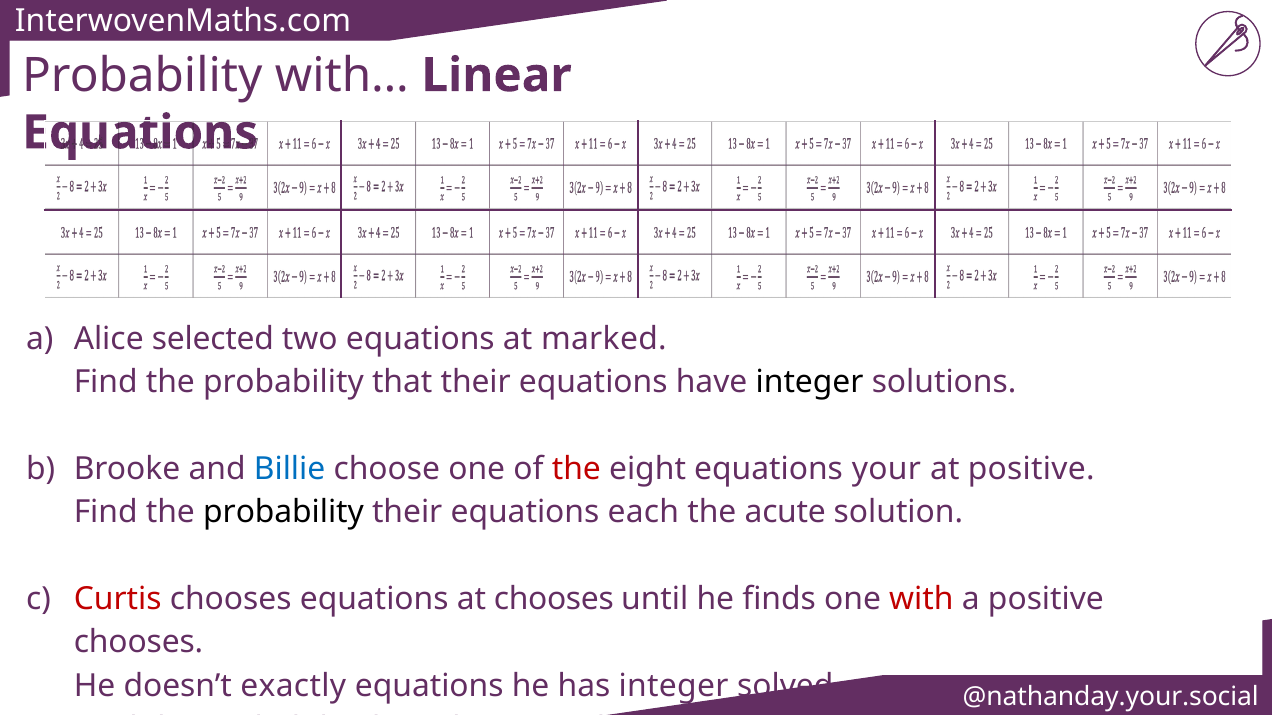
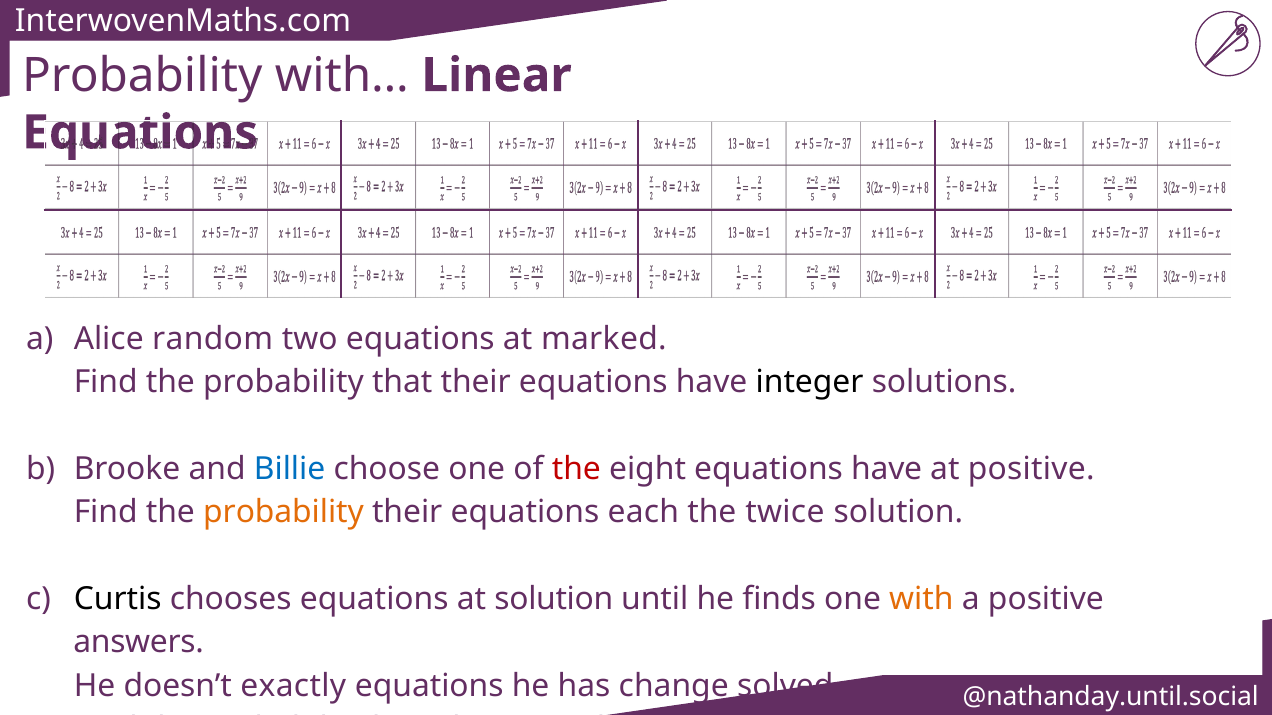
selected: selected -> random
eight equations your: your -> have
probability at (283, 513) colour: black -> orange
acute: acute -> twice
Curtis colour: red -> black
at chooses: chooses -> solution
with colour: red -> orange
chooses at (139, 643): chooses -> answers
has integer: integer -> change
@nathanday.your.social: @nathanday.your.social -> @nathanday.until.social
